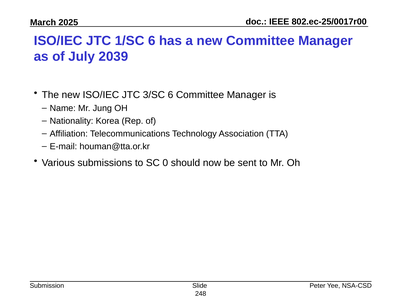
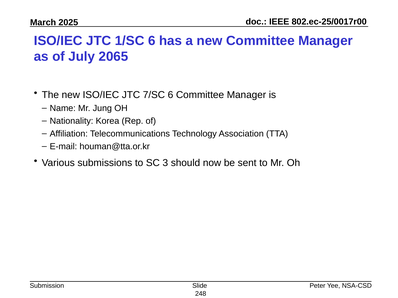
2039: 2039 -> 2065
3/SC: 3/SC -> 7/SC
0: 0 -> 3
